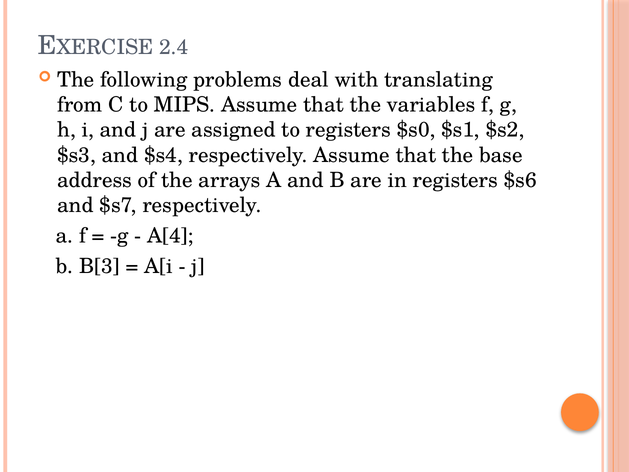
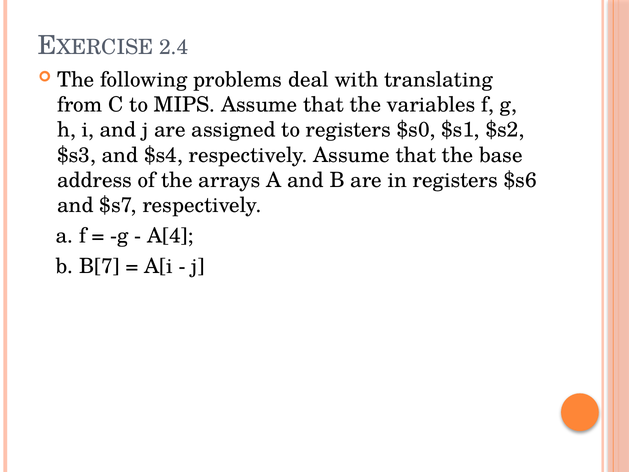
B[3: B[3 -> B[7
